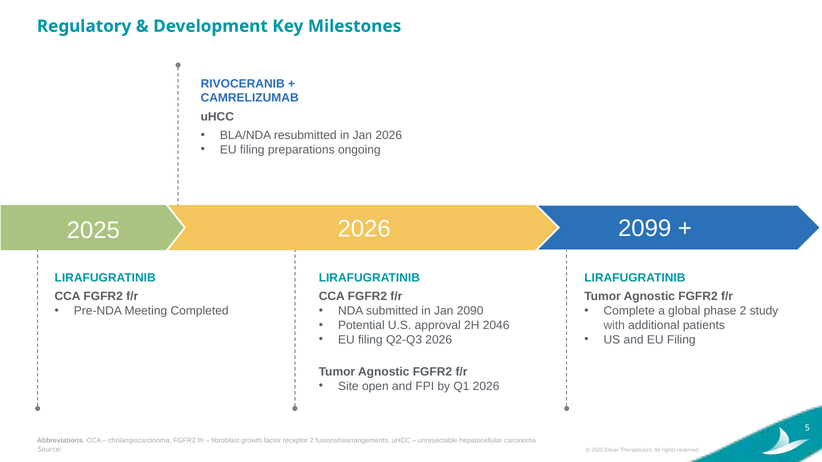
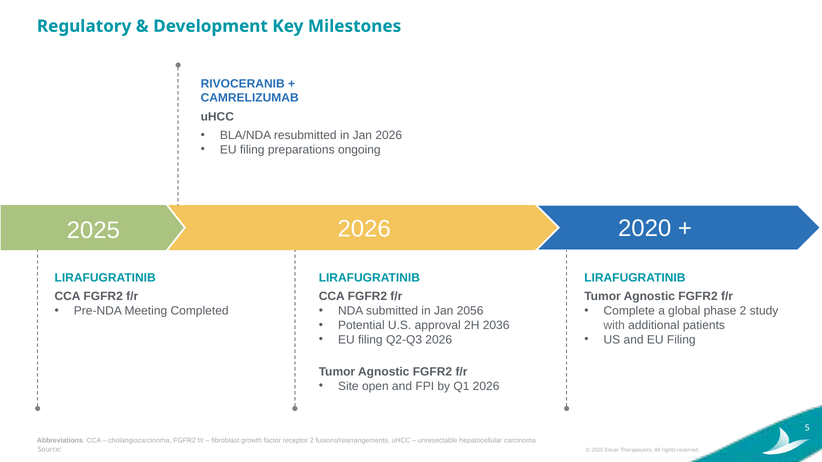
2099: 2099 -> 2020
2090: 2090 -> 2056
2046: 2046 -> 2036
